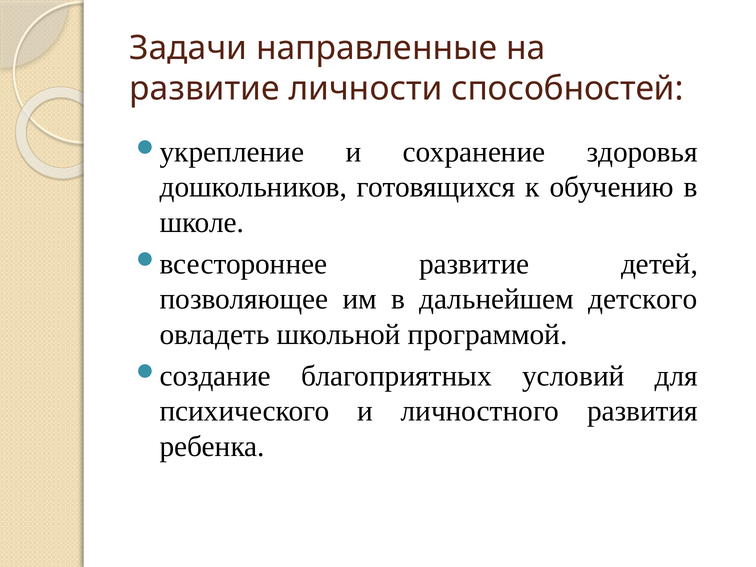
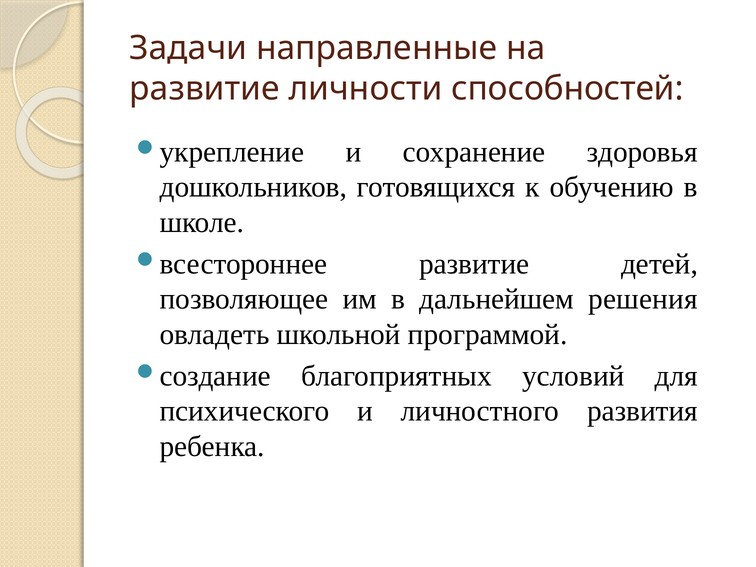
детского: детского -> решения
